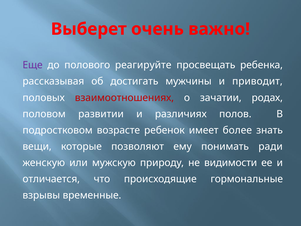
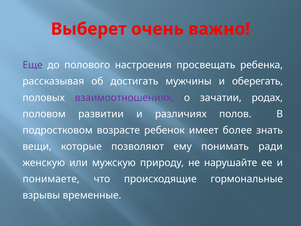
реагируйте: реагируйте -> настроения
приводит: приводит -> оберегать
взаимоотношениях colour: red -> purple
видимости: видимости -> нарушайте
отличается: отличается -> понимаете
